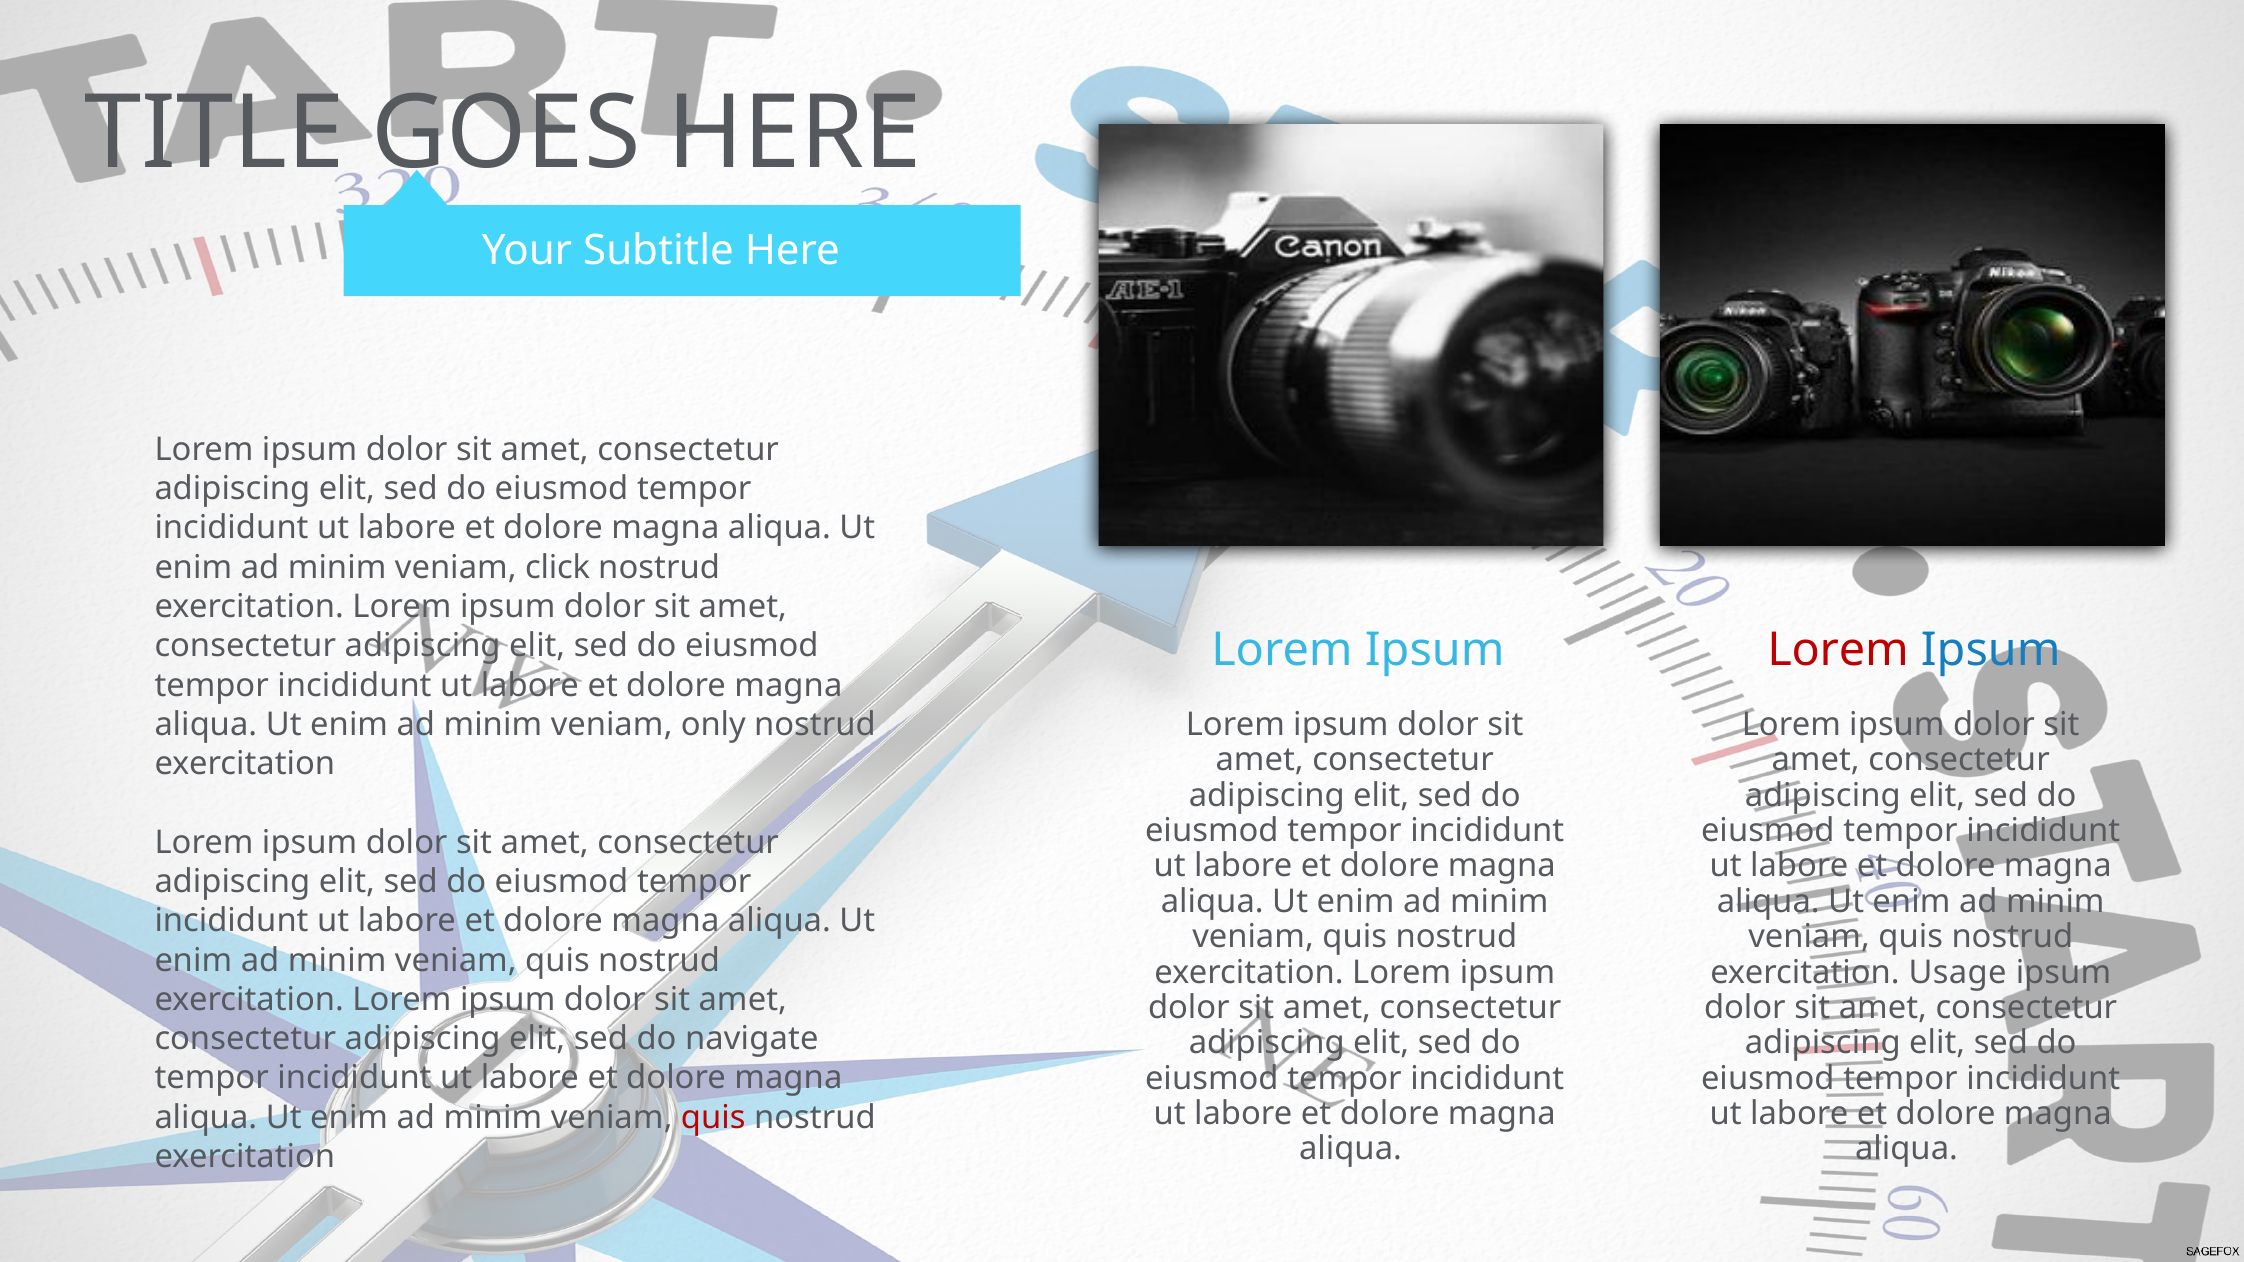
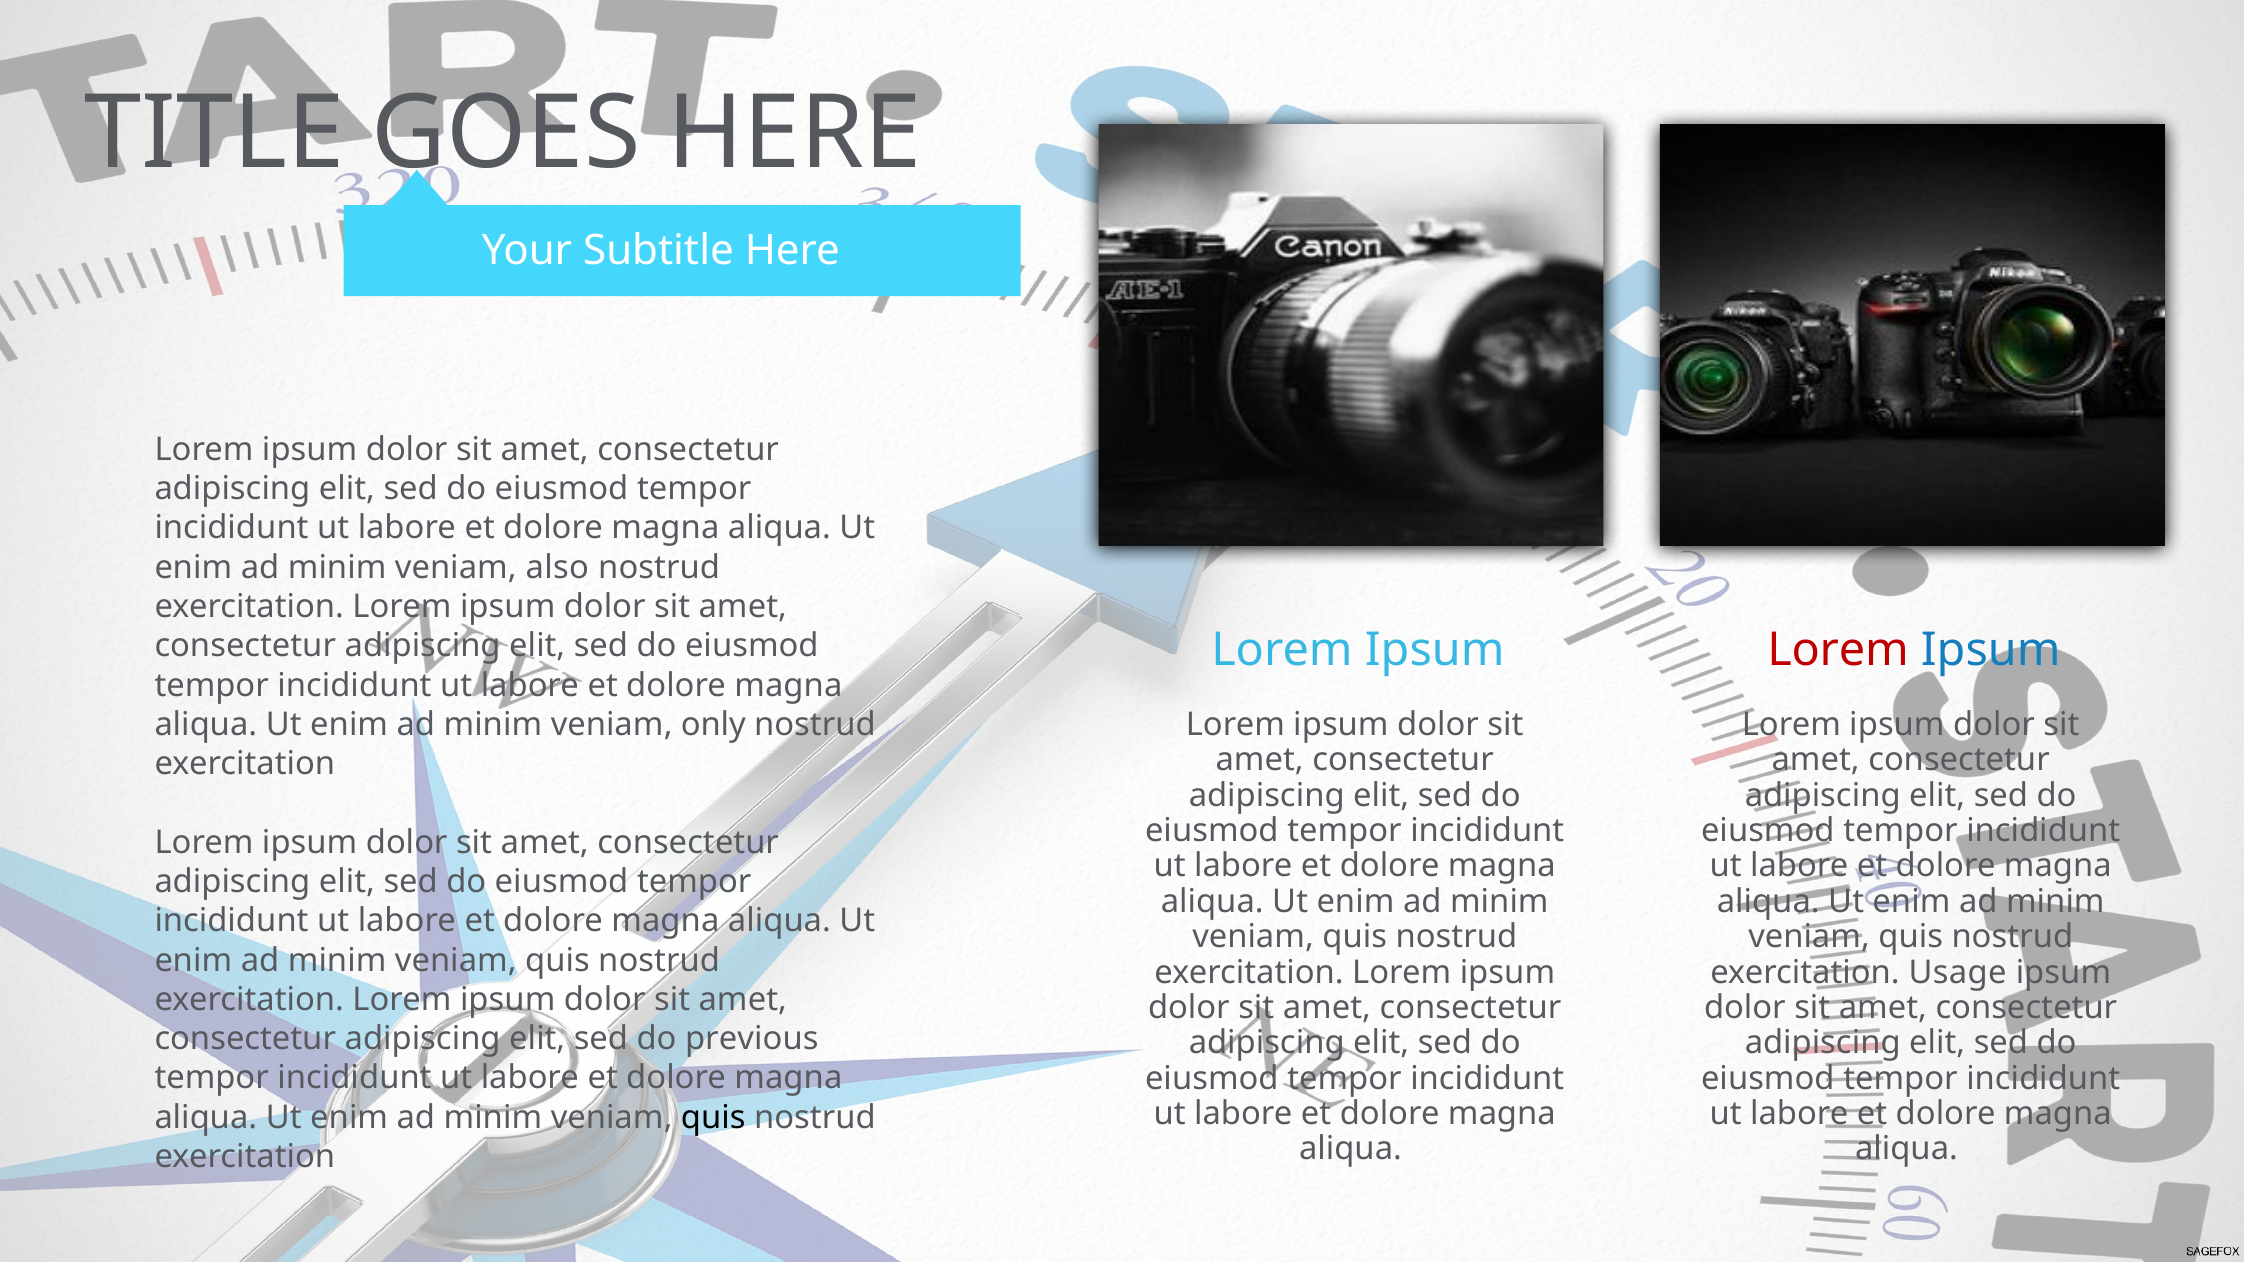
click: click -> also
navigate: navigate -> previous
quis at (713, 1118) colour: red -> black
